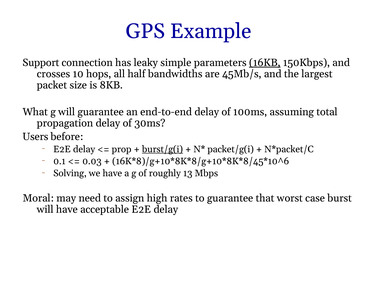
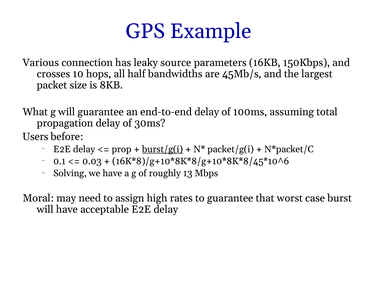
Support: Support -> Various
simple: simple -> source
16KB underline: present -> none
